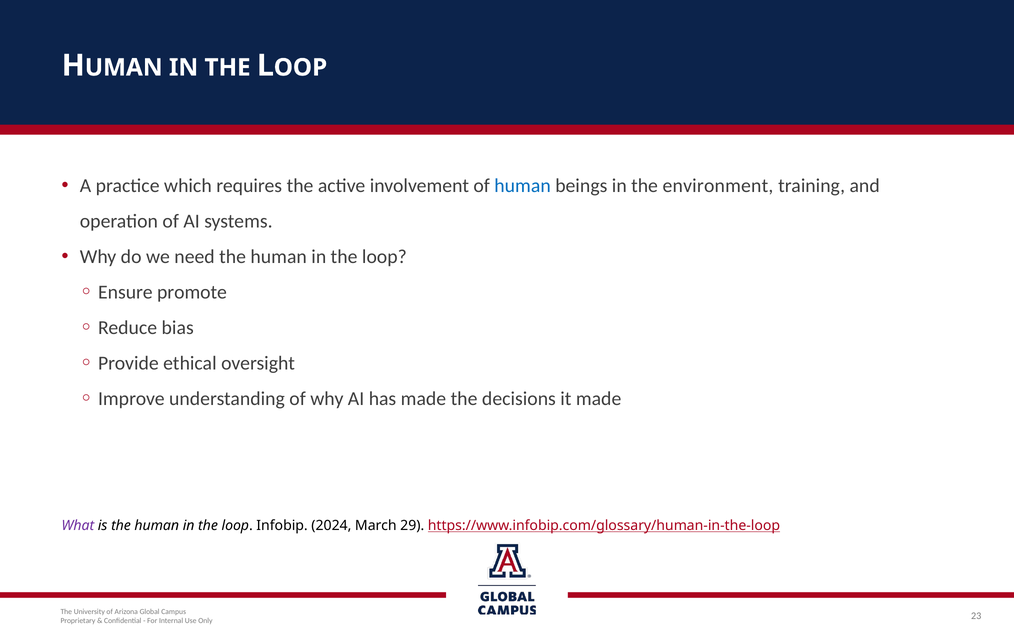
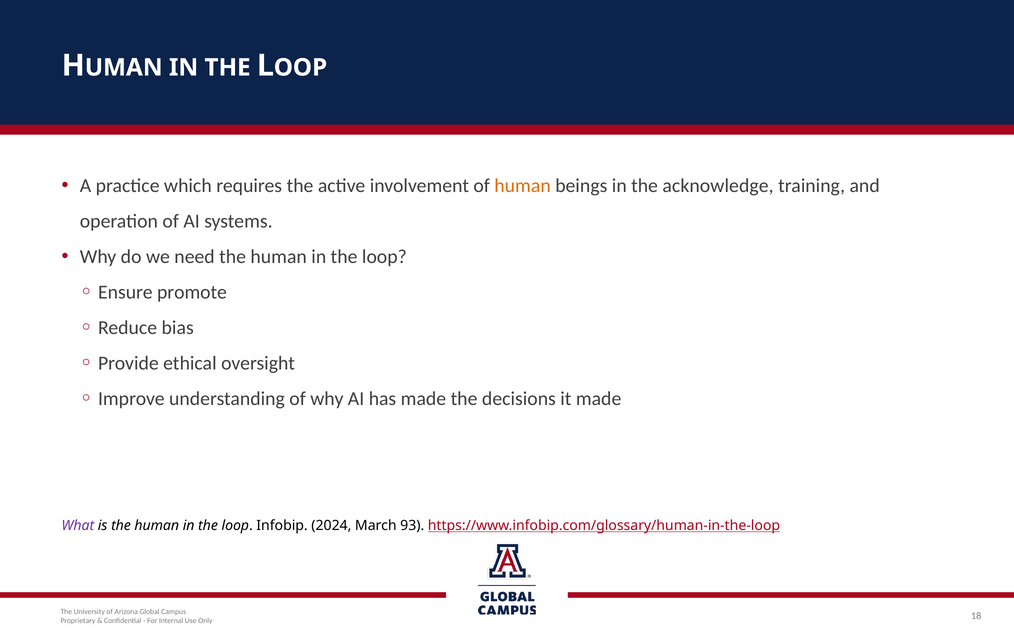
human at (523, 186) colour: blue -> orange
environment: environment -> acknowledge
29: 29 -> 93
23: 23 -> 18
